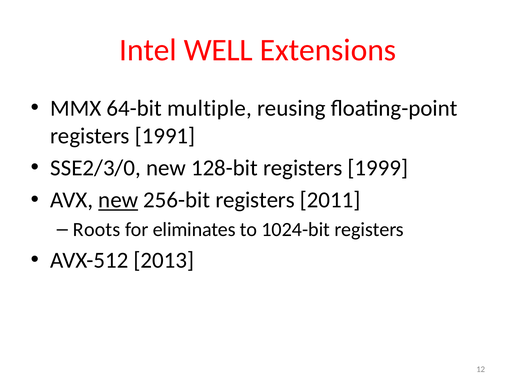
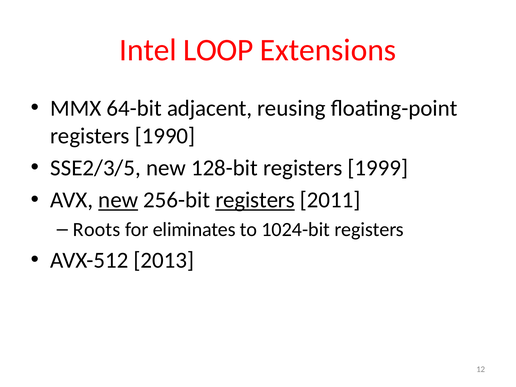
WELL: WELL -> LOOP
multiple: multiple -> adjacent
1991: 1991 -> 1990
SSE2/3/0: SSE2/3/0 -> SSE2/3/5
registers at (255, 200) underline: none -> present
